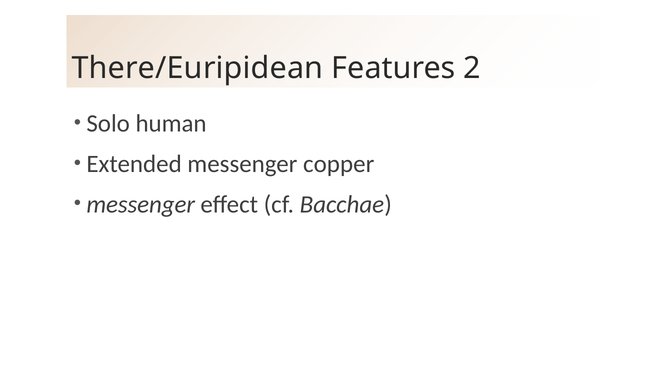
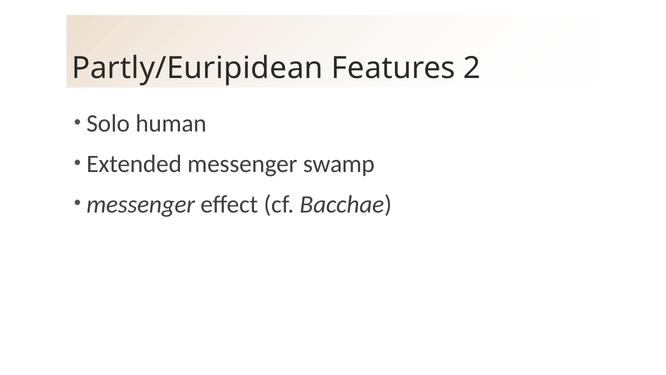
There/Euripidean: There/Euripidean -> Partly/Euripidean
copper: copper -> swamp
